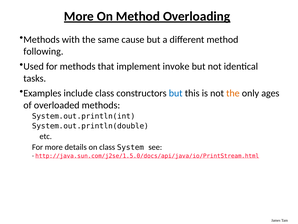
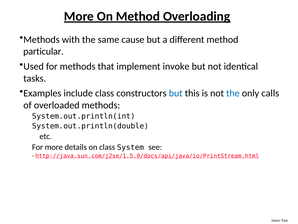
following: following -> particular
the at (233, 93) colour: orange -> blue
ages: ages -> calls
